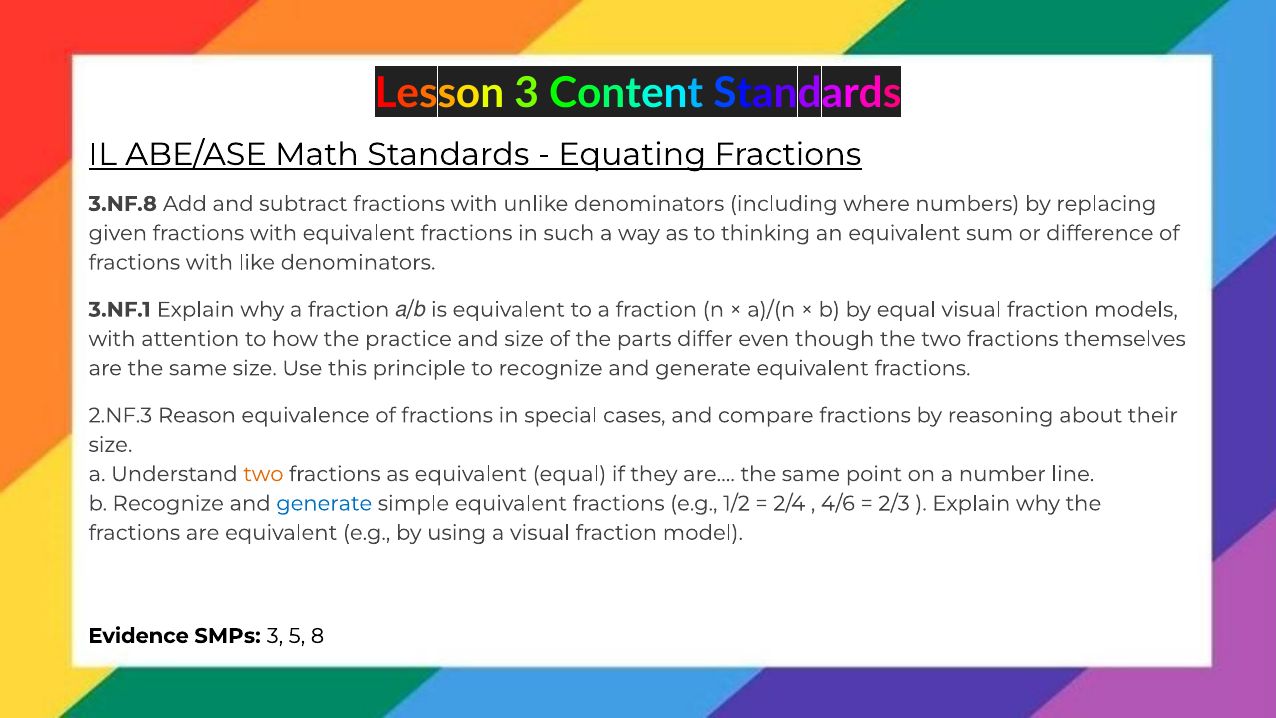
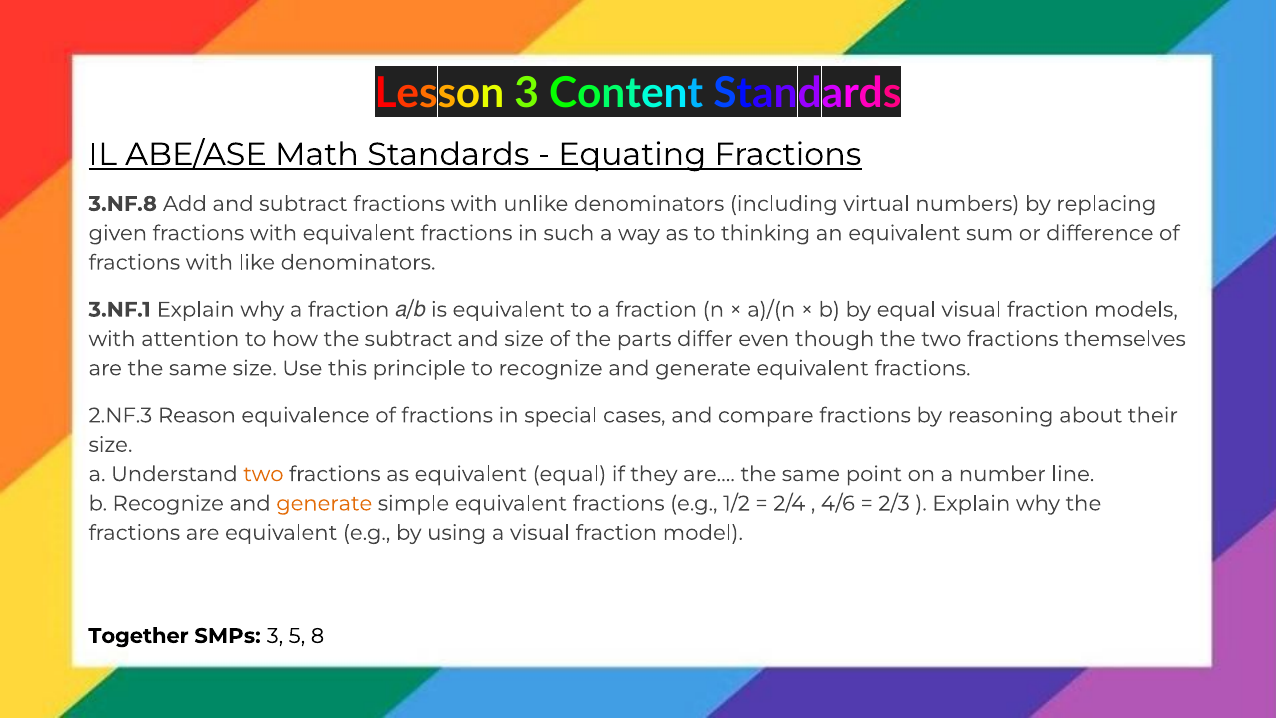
where: where -> virtual
the practice: practice -> subtract
generate at (324, 503) colour: blue -> orange
Evidence: Evidence -> Together
